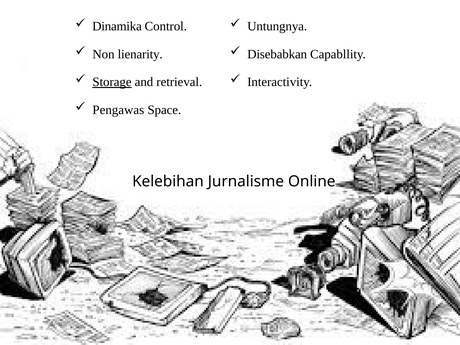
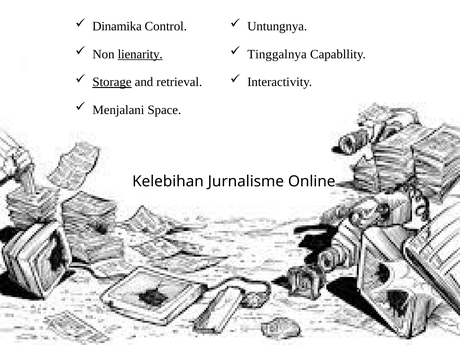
lienarity underline: none -> present
Disebabkan: Disebabkan -> Tinggalnya
Pengawas: Pengawas -> Menjalani
